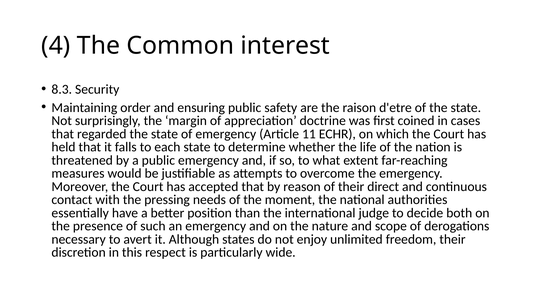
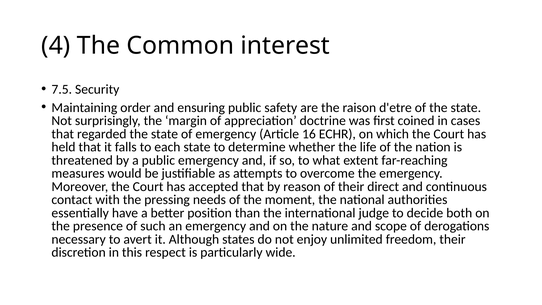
8.3: 8.3 -> 7.5
11: 11 -> 16
